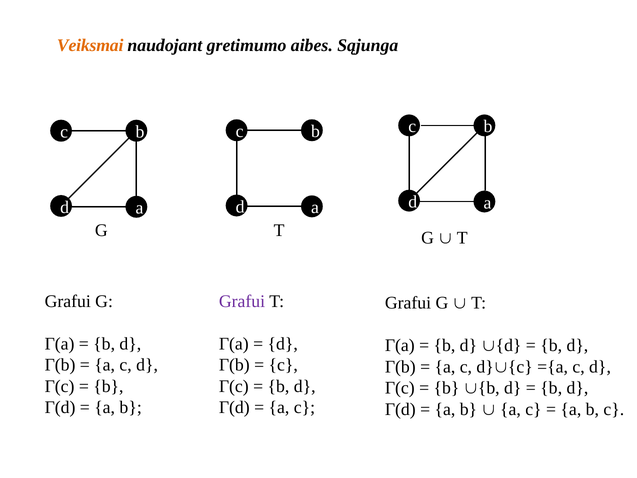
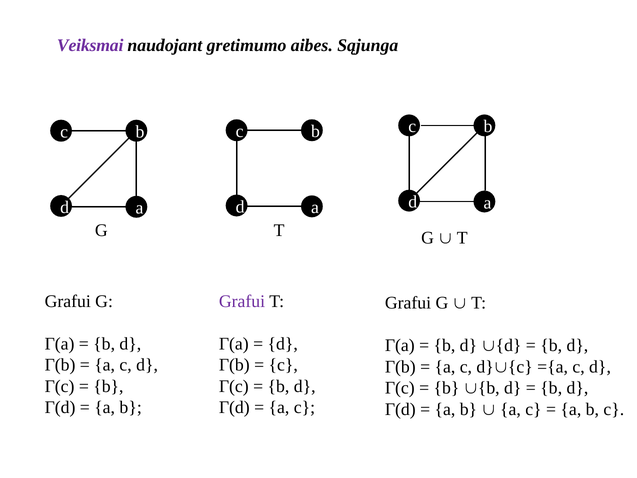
Veiksmai colour: orange -> purple
